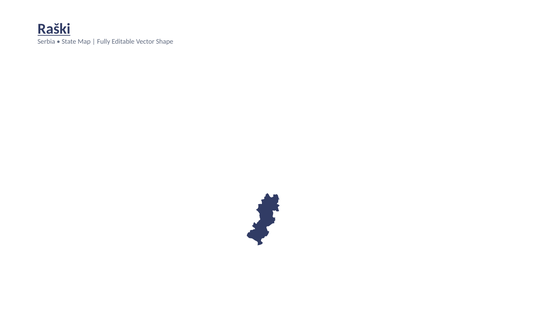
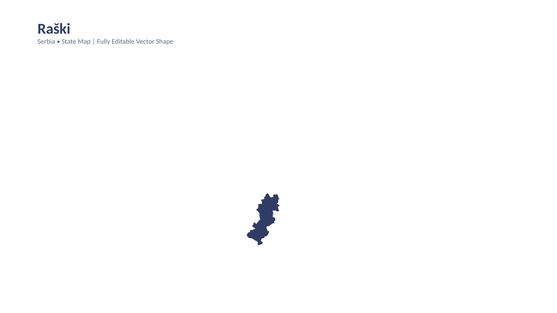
Raški underline: present -> none
